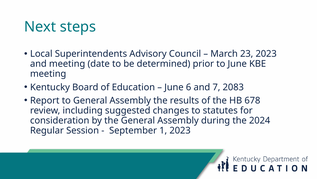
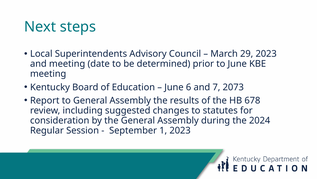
23: 23 -> 29
2083: 2083 -> 2073
